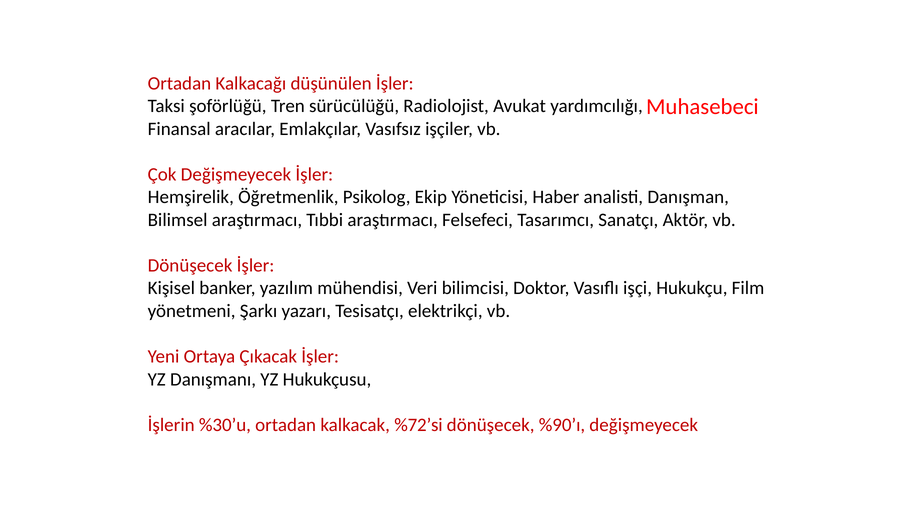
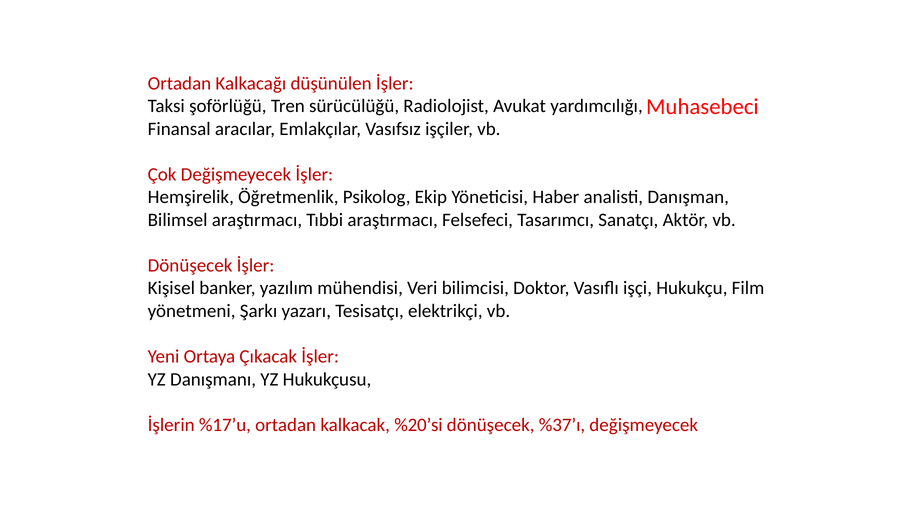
%30’u: %30’u -> %17’u
%72’si: %72’si -> %20’si
%90’ı: %90’ı -> %37’ı
